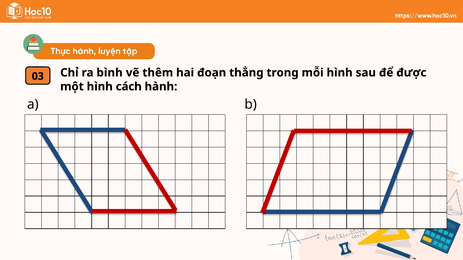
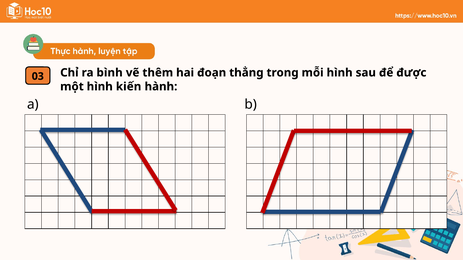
cách: cách -> kiến
